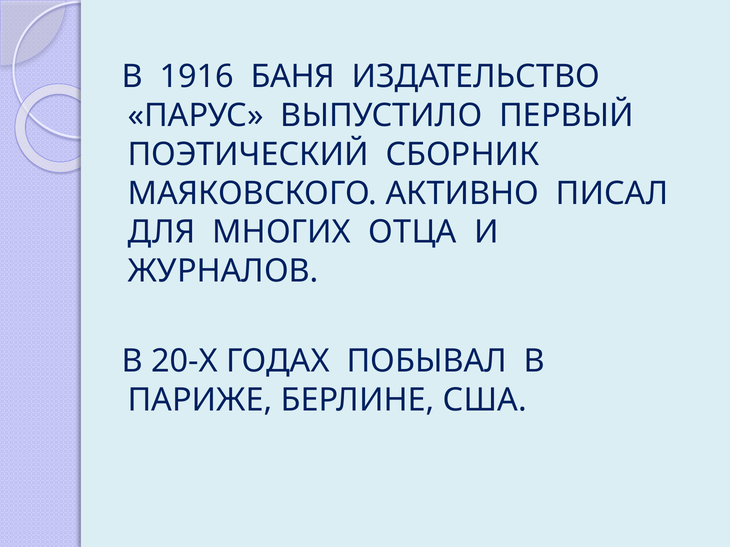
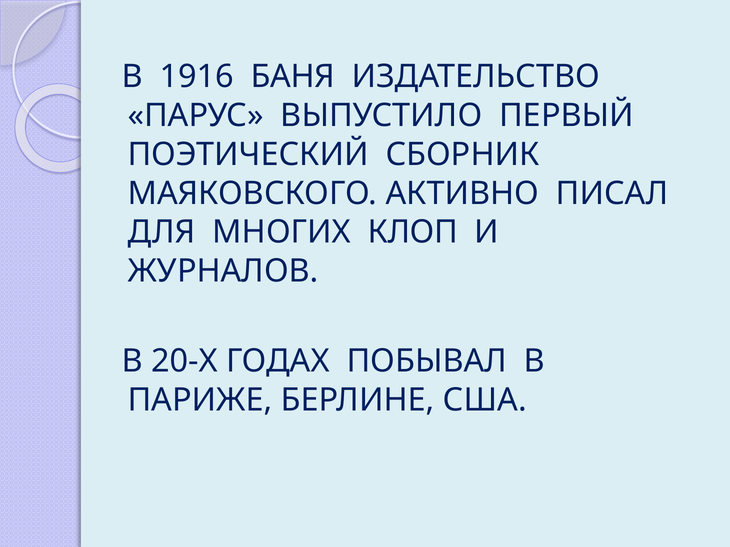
ОТЦА: ОТЦА -> КЛОП
